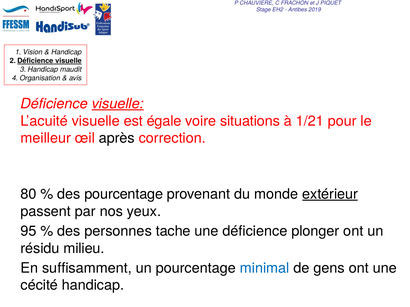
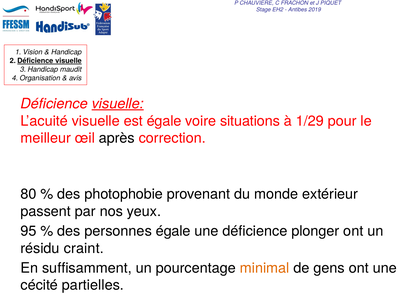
1/21: 1/21 -> 1/29
des pourcentage: pourcentage -> photophobie
extérieur underline: present -> none
personnes tache: tache -> égale
milieu: milieu -> craint
minimal colour: blue -> orange
cécité handicap: handicap -> partielles
